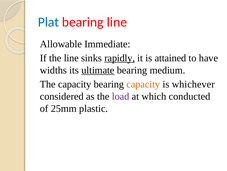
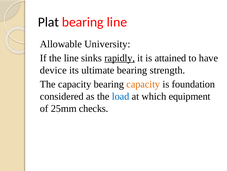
Plat colour: blue -> black
Immediate: Immediate -> University
widths: widths -> device
ultimate underline: present -> none
medium: medium -> strength
whichever: whichever -> foundation
load colour: purple -> blue
conducted: conducted -> equipment
plastic: plastic -> checks
